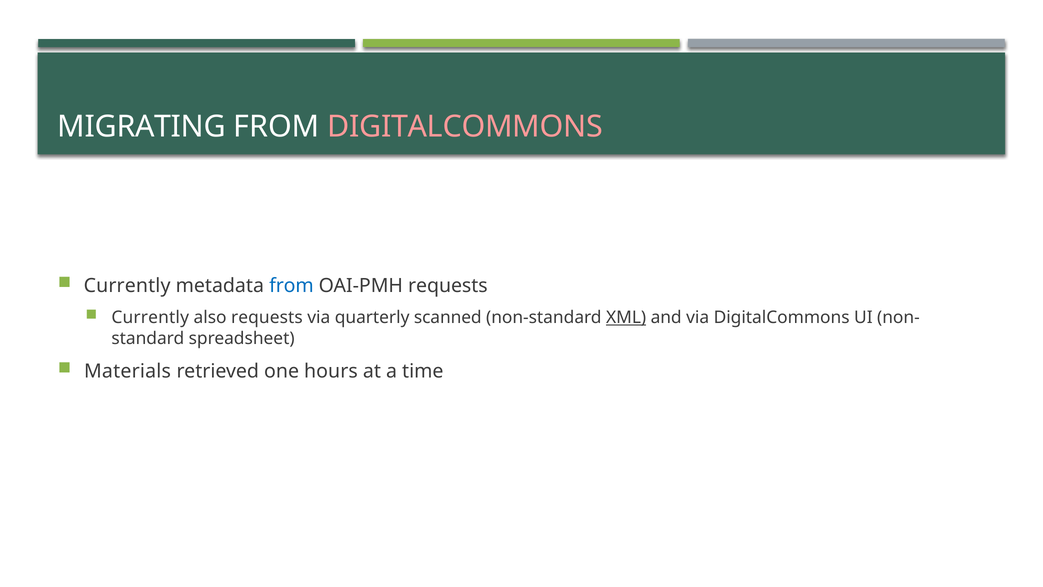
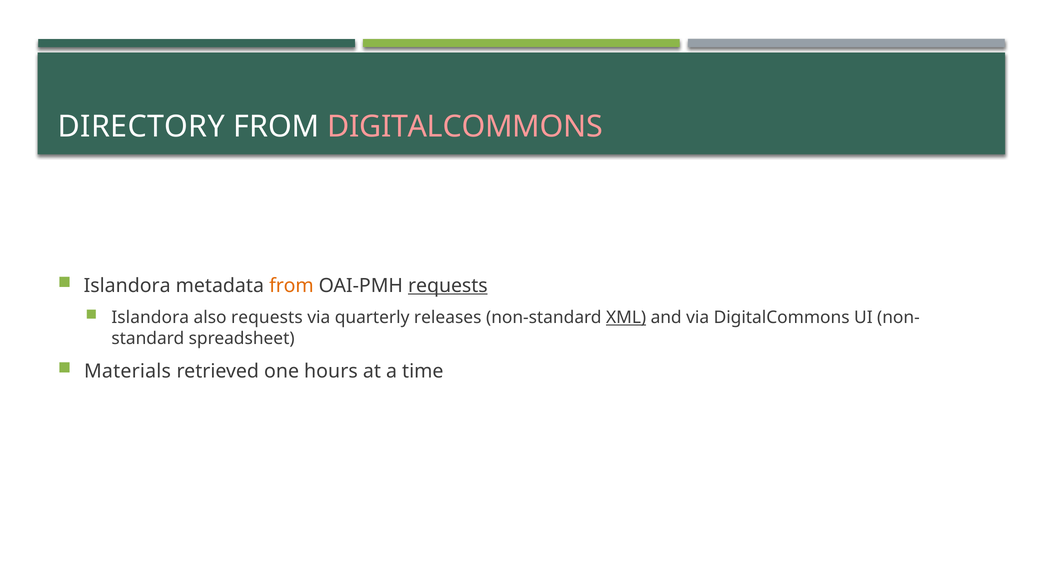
MIGRATING: MIGRATING -> DIRECTORY
Currently at (127, 285): Currently -> Islandora
from at (291, 285) colour: blue -> orange
requests at (448, 285) underline: none -> present
Currently at (150, 317): Currently -> Islandora
scanned: scanned -> releases
